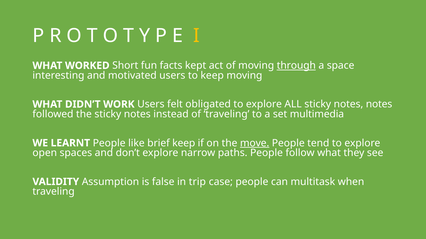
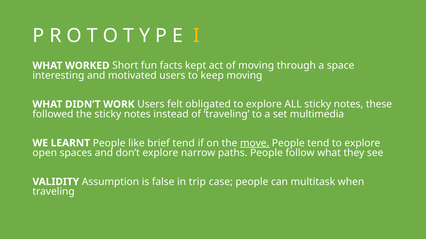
through underline: present -> none
notes notes: notes -> these
brief keep: keep -> tend
